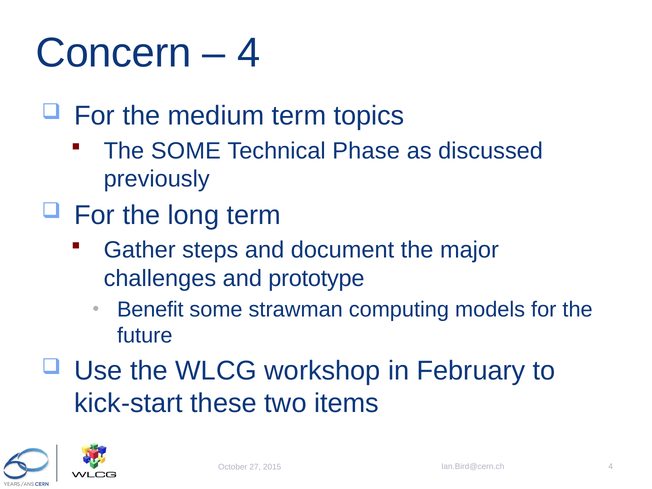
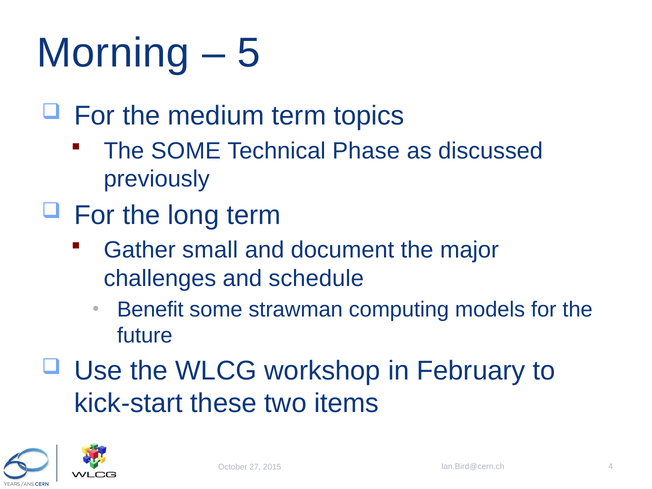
Concern: Concern -> Morning
4 at (249, 53): 4 -> 5
steps: steps -> small
prototype: prototype -> schedule
